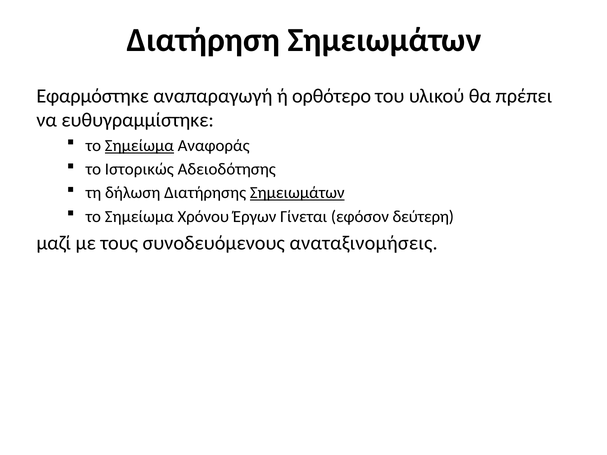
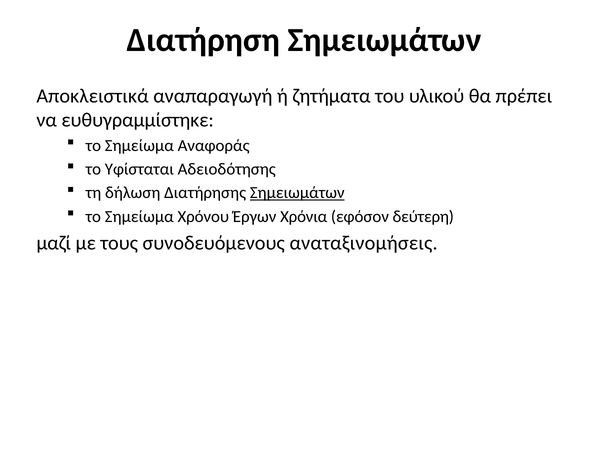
Εφαρμόστηκε: Εφαρμόστηκε -> Αποκλειστικά
ορθότερο: ορθότερο -> ζητήματα
Σημείωμα at (139, 146) underline: present -> none
Ιστορικώς: Ιστορικώς -> Υφίσταται
Γίνεται: Γίνεται -> Χρόνια
